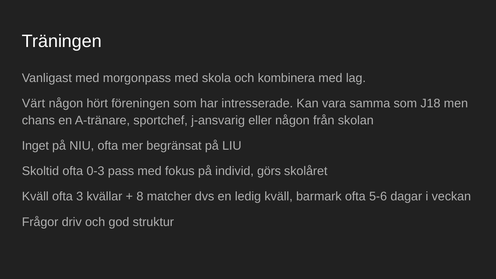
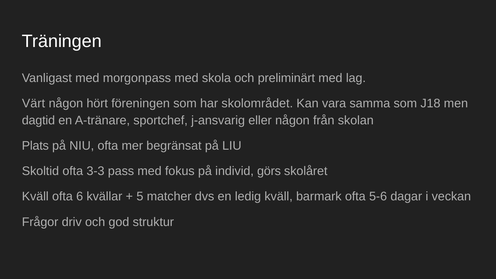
kombinera: kombinera -> preliminärt
intresserade: intresserade -> skolområdet
chans: chans -> dagtid
Inget: Inget -> Plats
0-3: 0-3 -> 3-3
3: 3 -> 6
8: 8 -> 5
